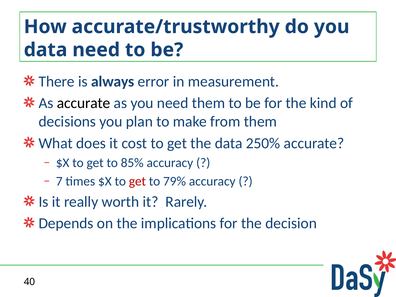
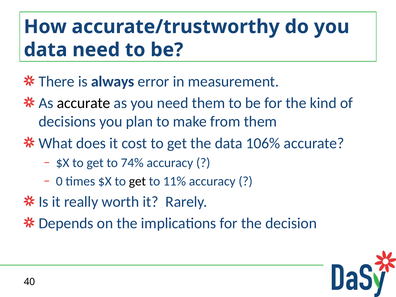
250%: 250% -> 106%
85%: 85% -> 74%
7: 7 -> 0
get at (137, 181) colour: red -> black
79%: 79% -> 11%
